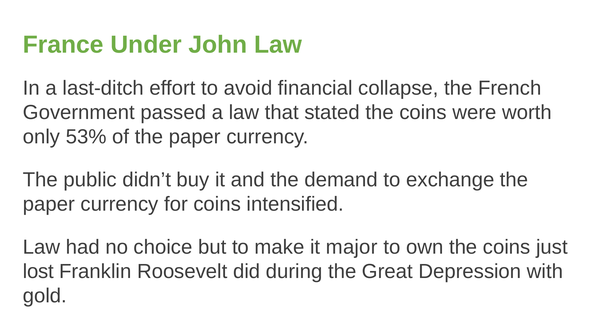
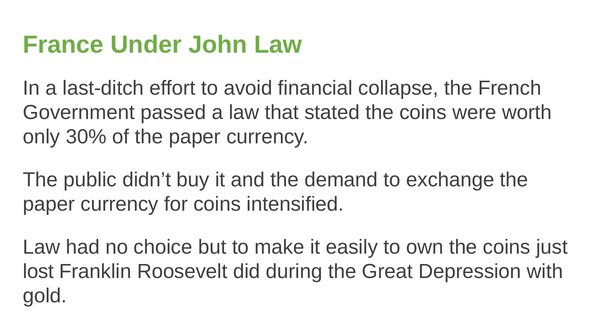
53%: 53% -> 30%
major: major -> easily
